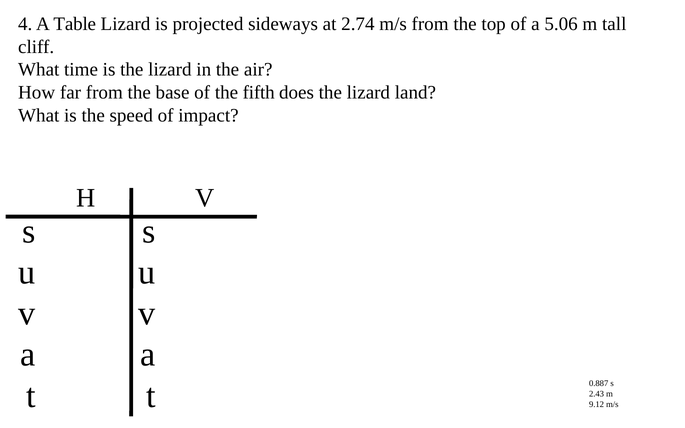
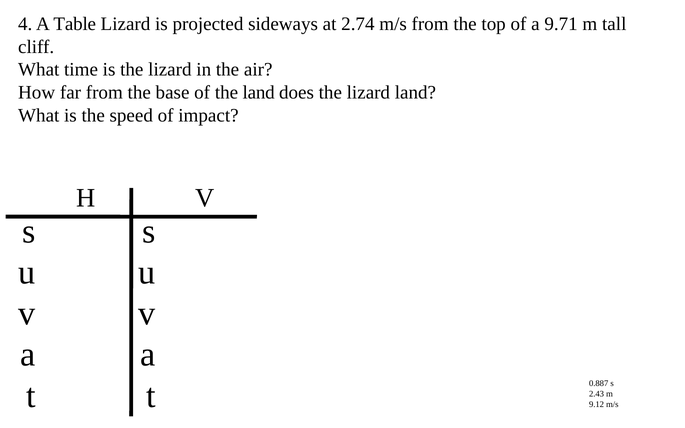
5.06: 5.06 -> 9.71
the fifth: fifth -> land
